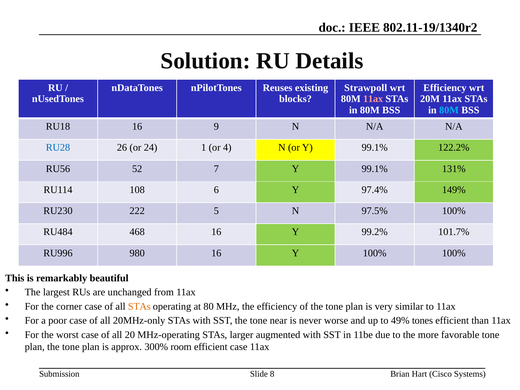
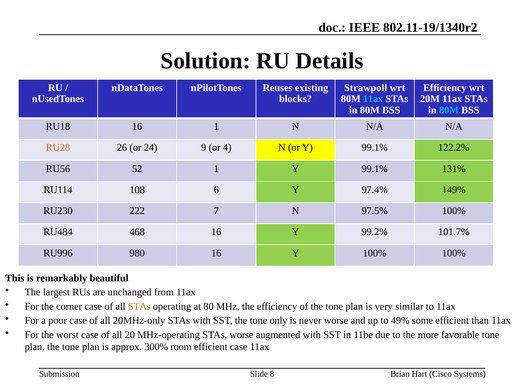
11ax at (373, 99) colour: pink -> light blue
16 9: 9 -> 1
RU28 colour: blue -> orange
1: 1 -> 9
52 7: 7 -> 1
5: 5 -> 7
near: near -> only
tones: tones -> some
STAs larger: larger -> worse
